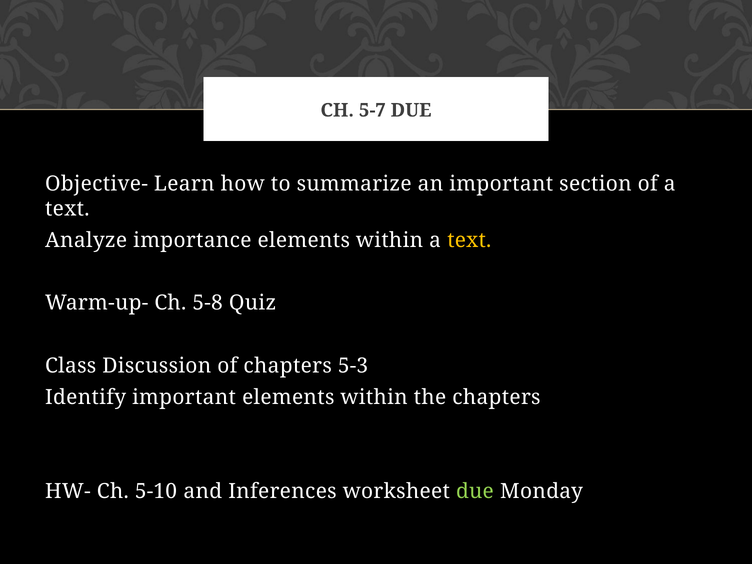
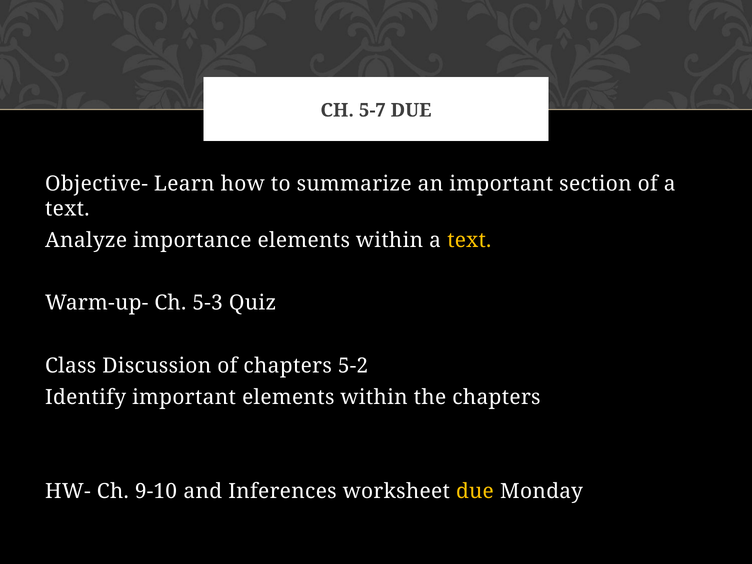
5-8: 5-8 -> 5-3
5-3: 5-3 -> 5-2
5-10: 5-10 -> 9-10
due at (475, 491) colour: light green -> yellow
